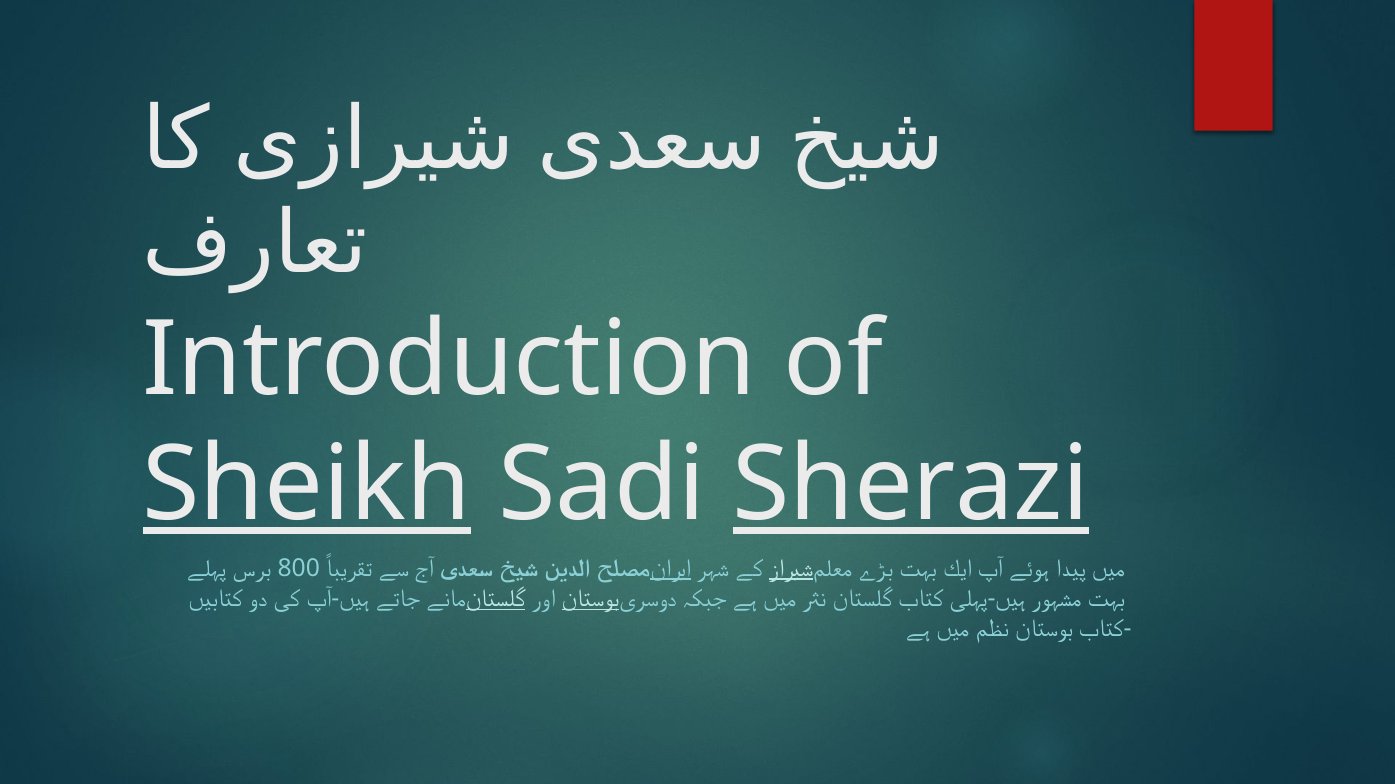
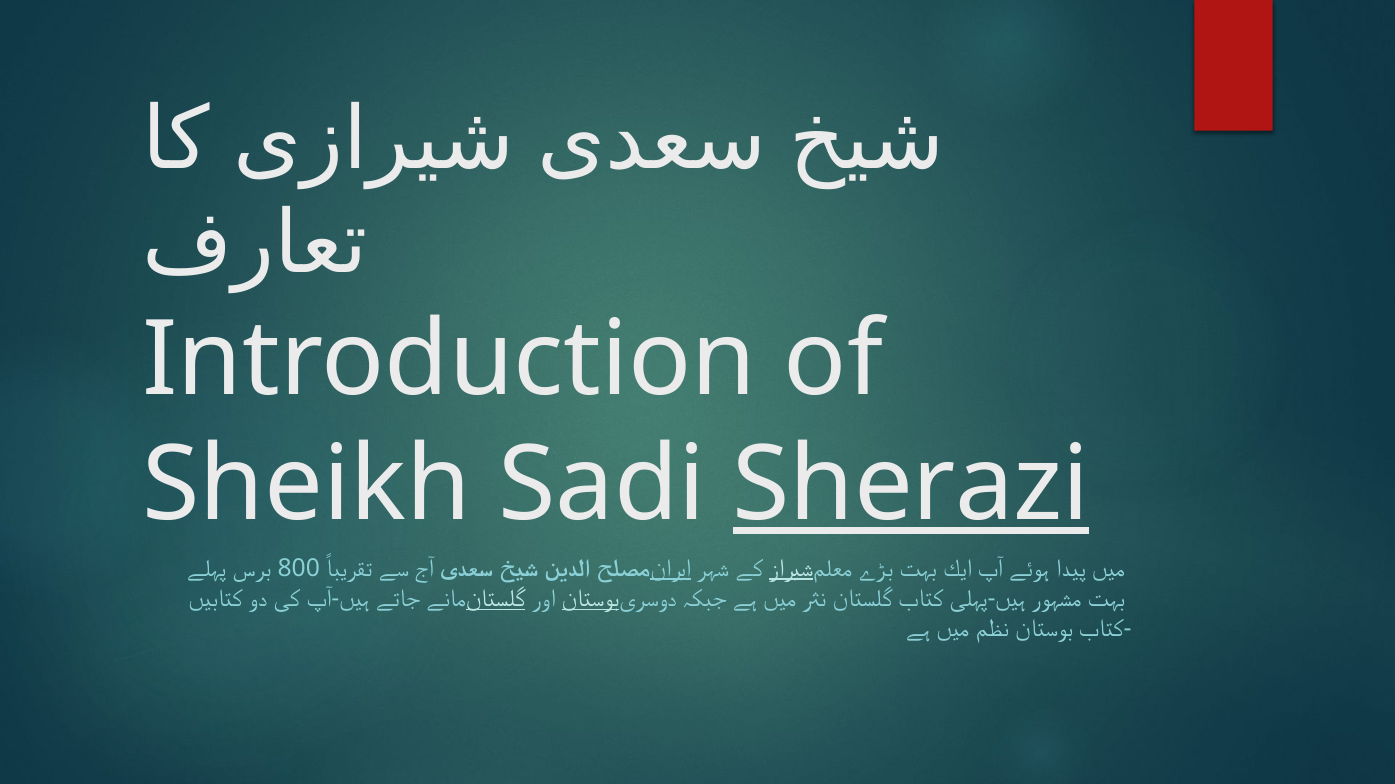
Sheikh underline: present -> none
